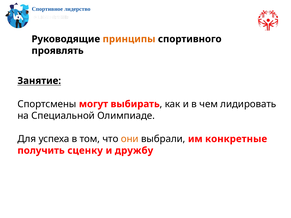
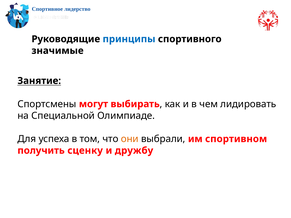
принципы colour: orange -> blue
проявлять: проявлять -> значимые
конкретные: конкретные -> спортивном
